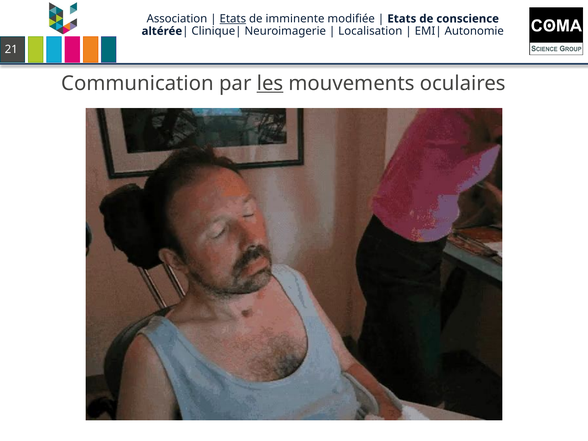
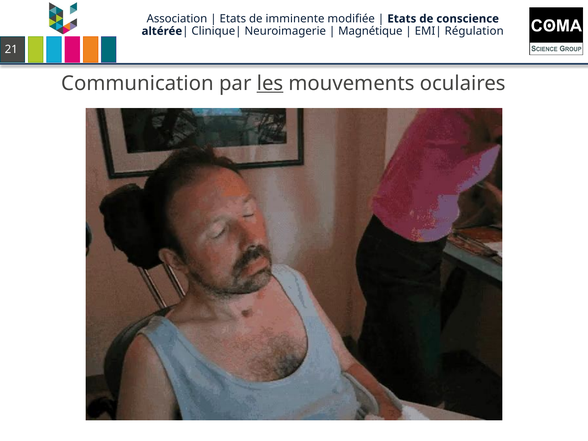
Etats at (233, 19) underline: present -> none
Localisation: Localisation -> Magnétique
Autonomie: Autonomie -> Régulation
